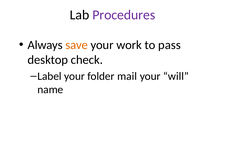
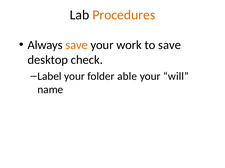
Procedures colour: purple -> orange
to pass: pass -> save
mail: mail -> able
